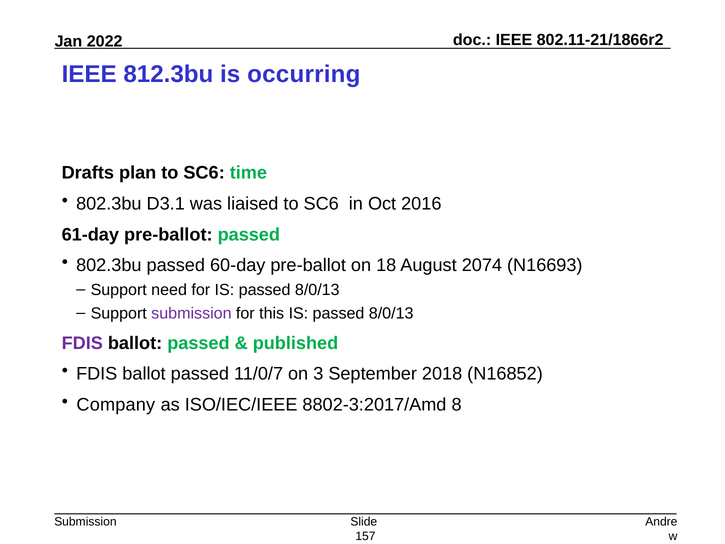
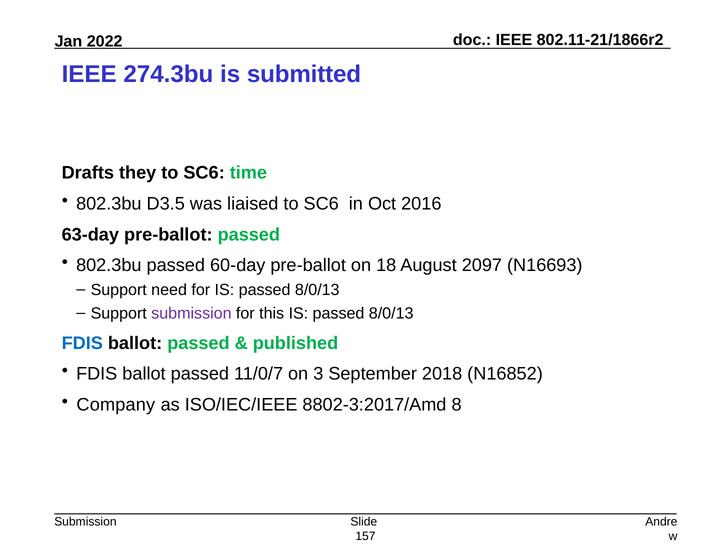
812.3bu: 812.3bu -> 274.3bu
occurring: occurring -> submitted
plan: plan -> they
D3.1: D3.1 -> D3.5
61-day: 61-day -> 63-day
2074: 2074 -> 2097
FDIS at (82, 343) colour: purple -> blue
